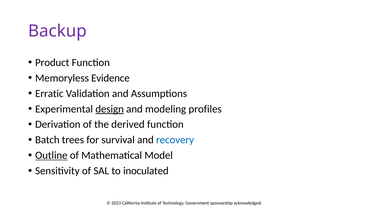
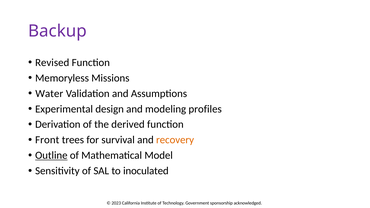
Product: Product -> Revised
Evidence: Evidence -> Missions
Erratic: Erratic -> Water
design underline: present -> none
Batch: Batch -> Front
recovery colour: blue -> orange
